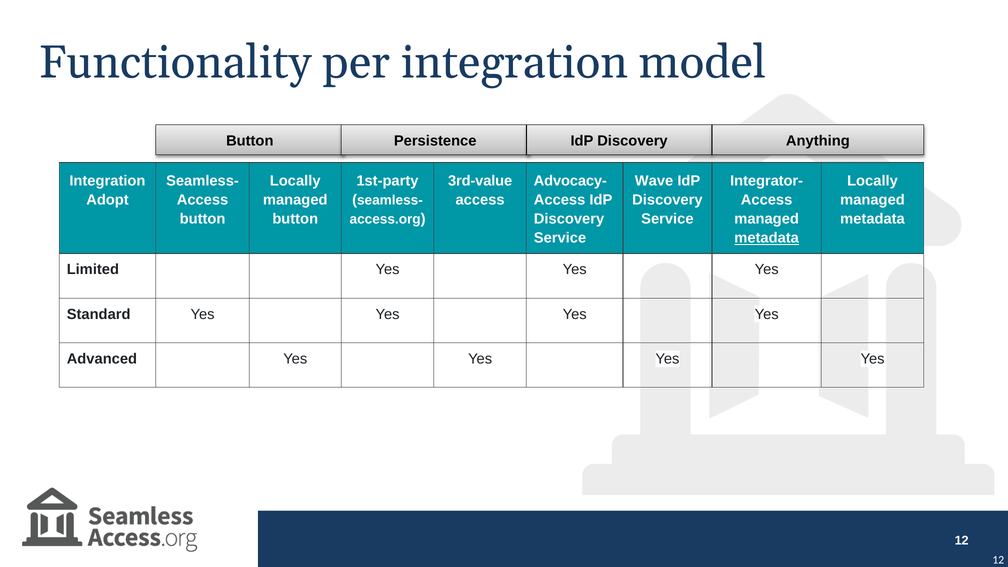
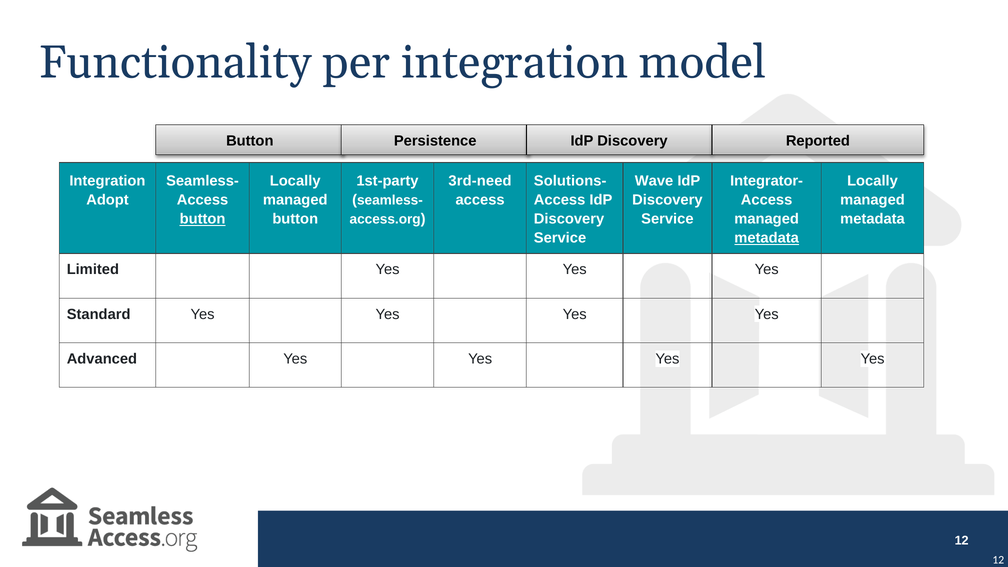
Anything: Anything -> Reported
3rd-value: 3rd-value -> 3rd-need
Advocacy-: Advocacy- -> Solutions-
button at (203, 219) underline: none -> present
